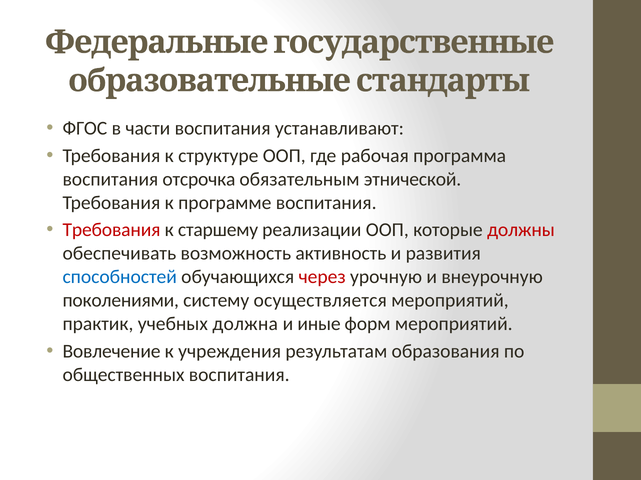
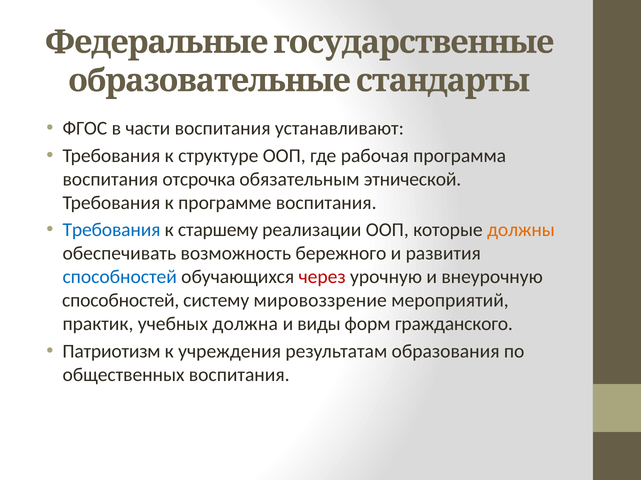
Требования at (111, 230) colour: red -> blue
должны colour: red -> orange
активность: активность -> бережного
поколениями at (121, 301): поколениями -> способностей
осуществляется: осуществляется -> мировоззрение
иные: иные -> виды
форм мероприятий: мероприятий -> гражданского
Вовлечение: Вовлечение -> Патриотизм
